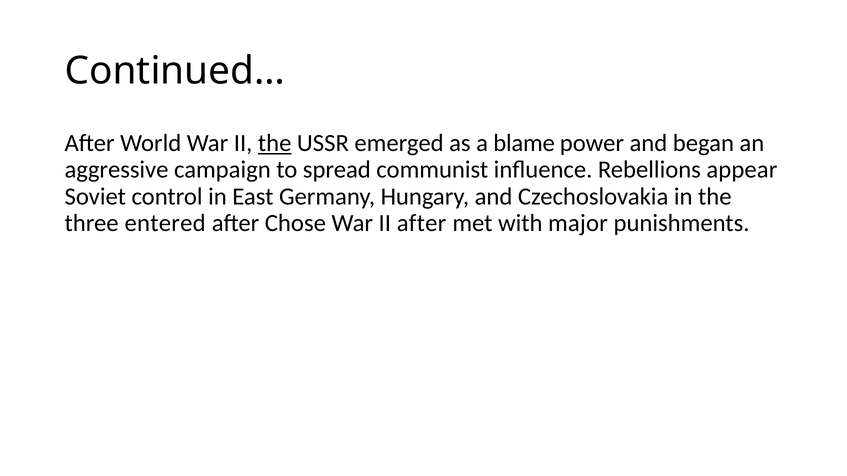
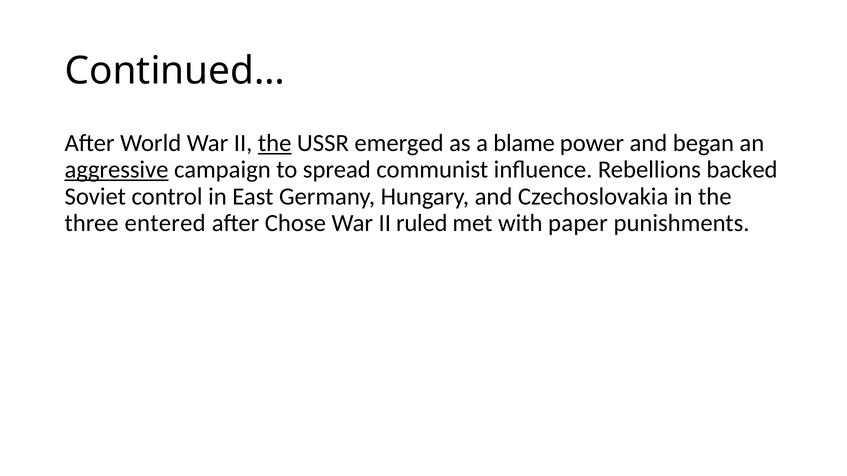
aggressive underline: none -> present
appear: appear -> backed
II after: after -> ruled
major: major -> paper
